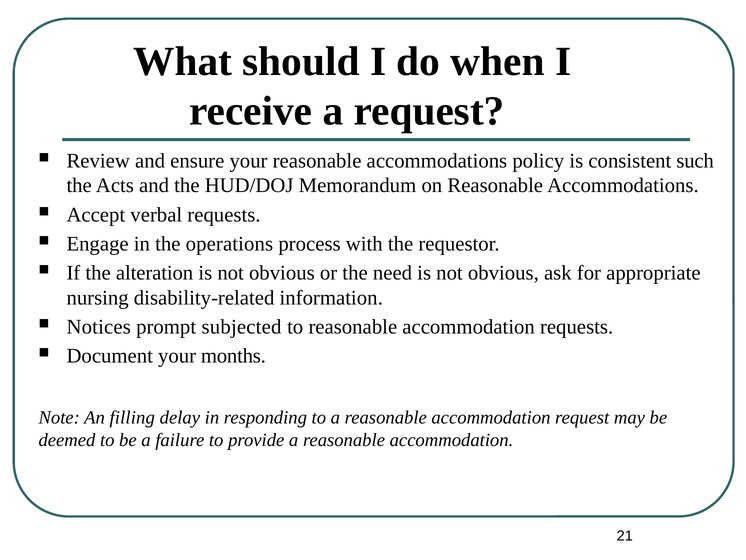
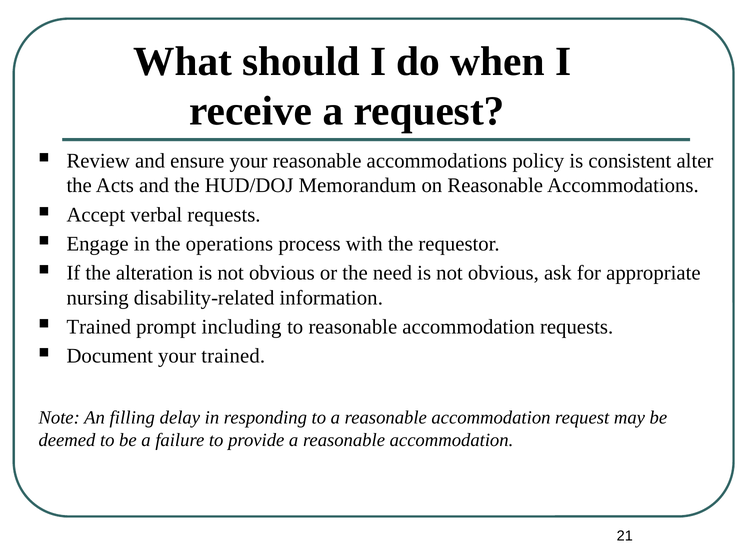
such: such -> alter
Notices at (99, 326): Notices -> Trained
subjected: subjected -> including
your months: months -> trained
